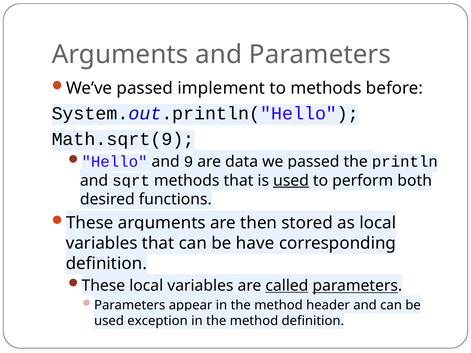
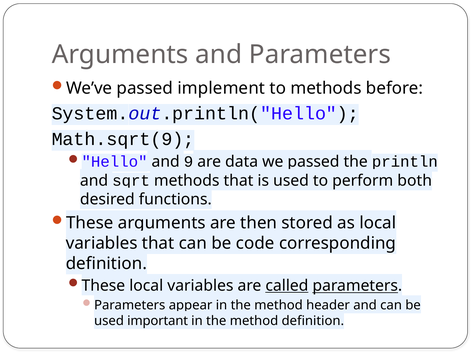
used at (291, 181) underline: present -> none
have: have -> code
exception: exception -> important
